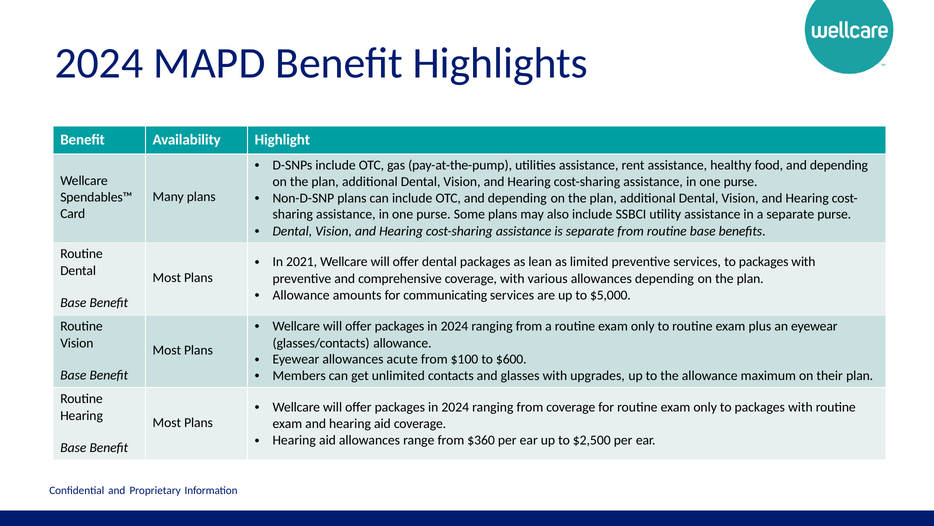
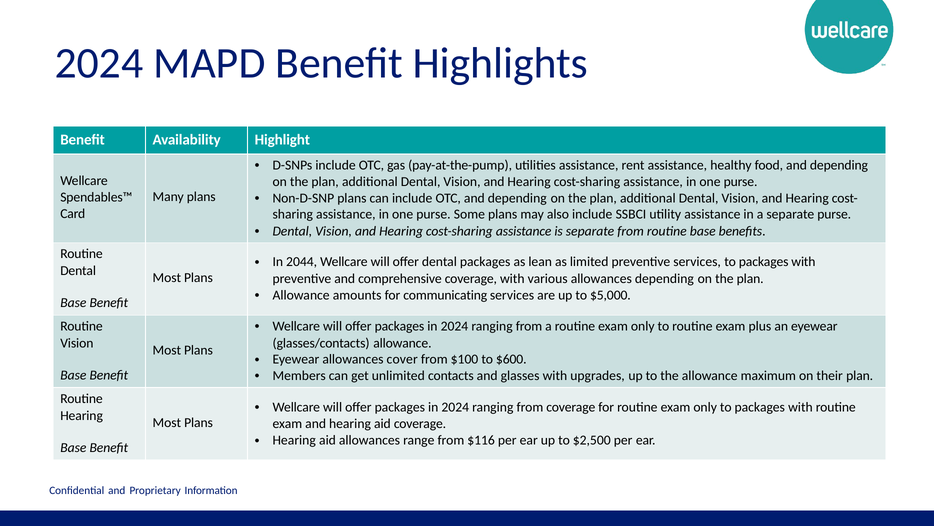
2021: 2021 -> 2044
acute: acute -> cover
$360: $360 -> $116
